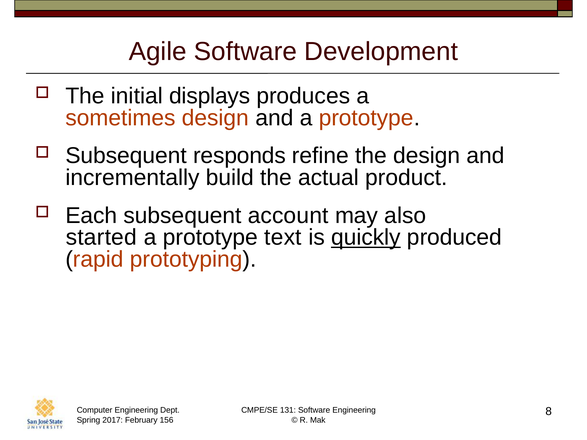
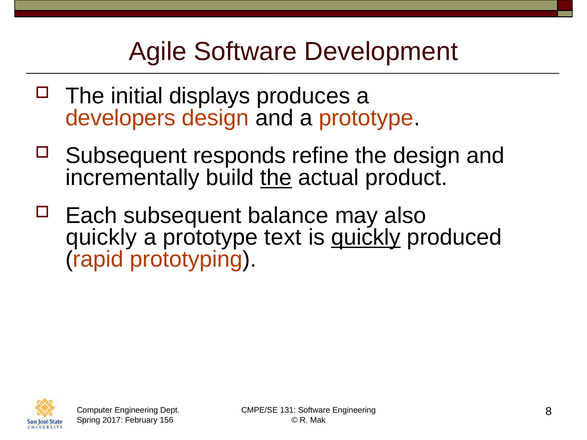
sometimes: sometimes -> developers
the at (276, 178) underline: none -> present
account: account -> balance
started at (101, 238): started -> quickly
